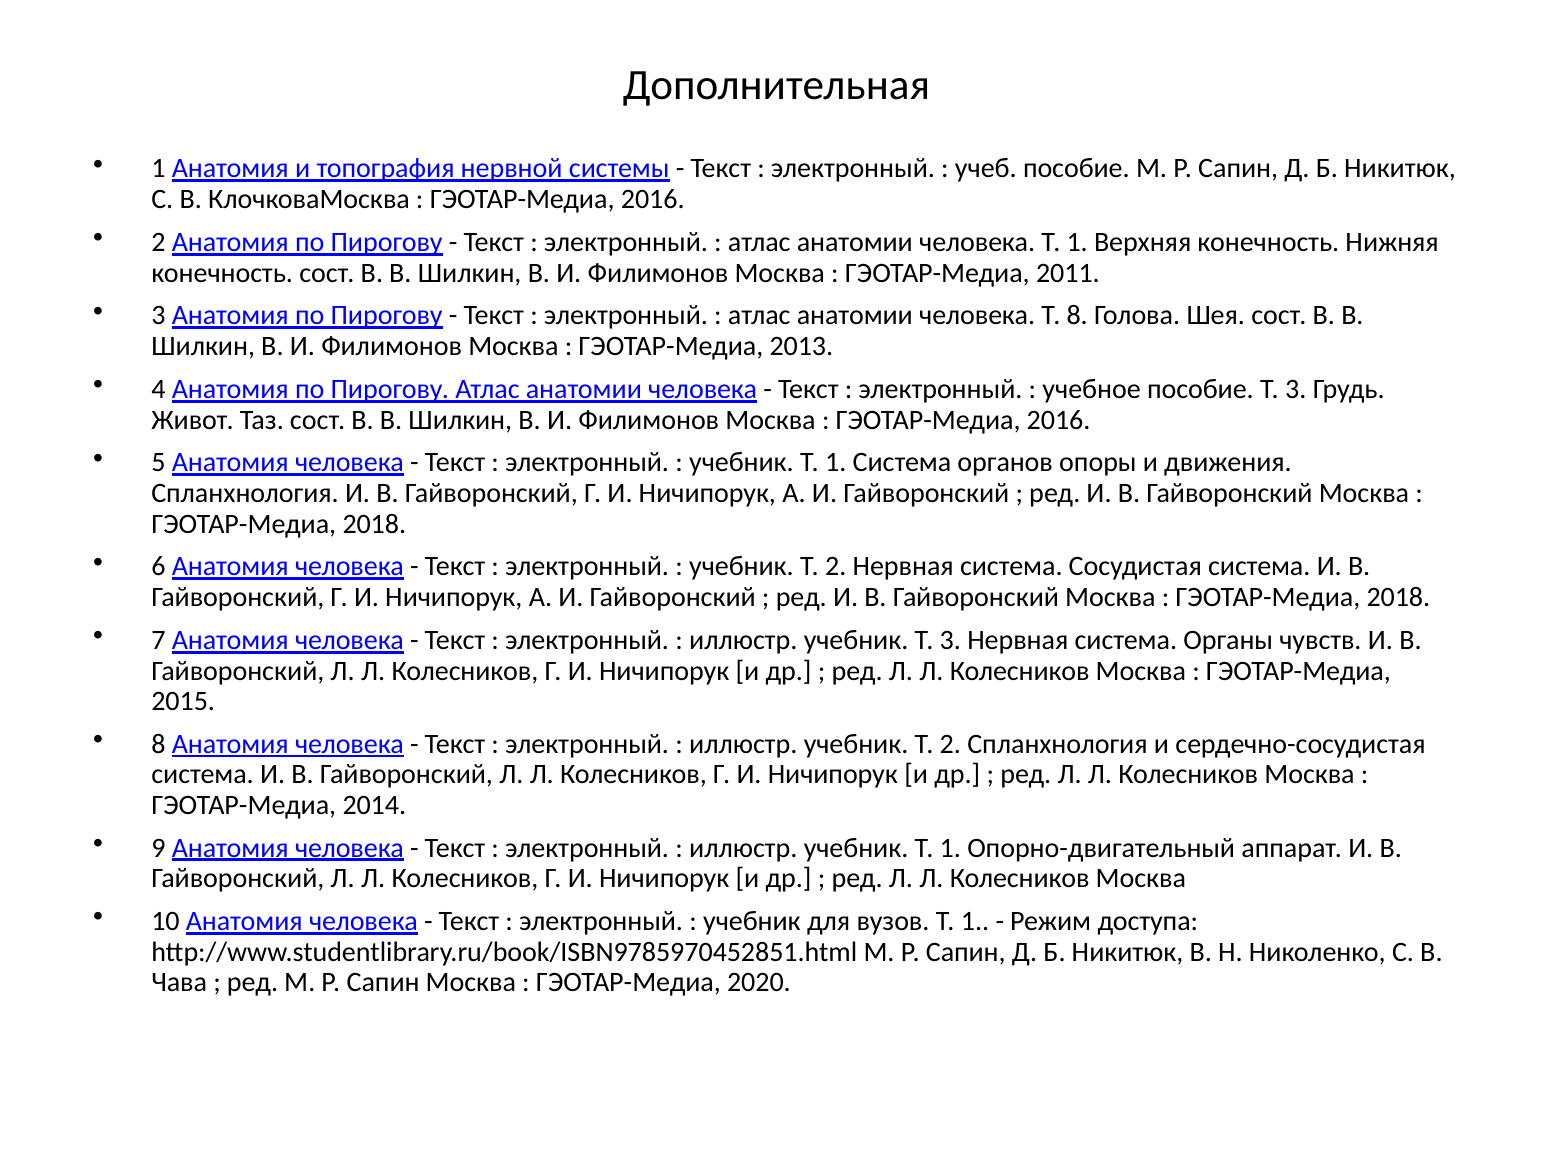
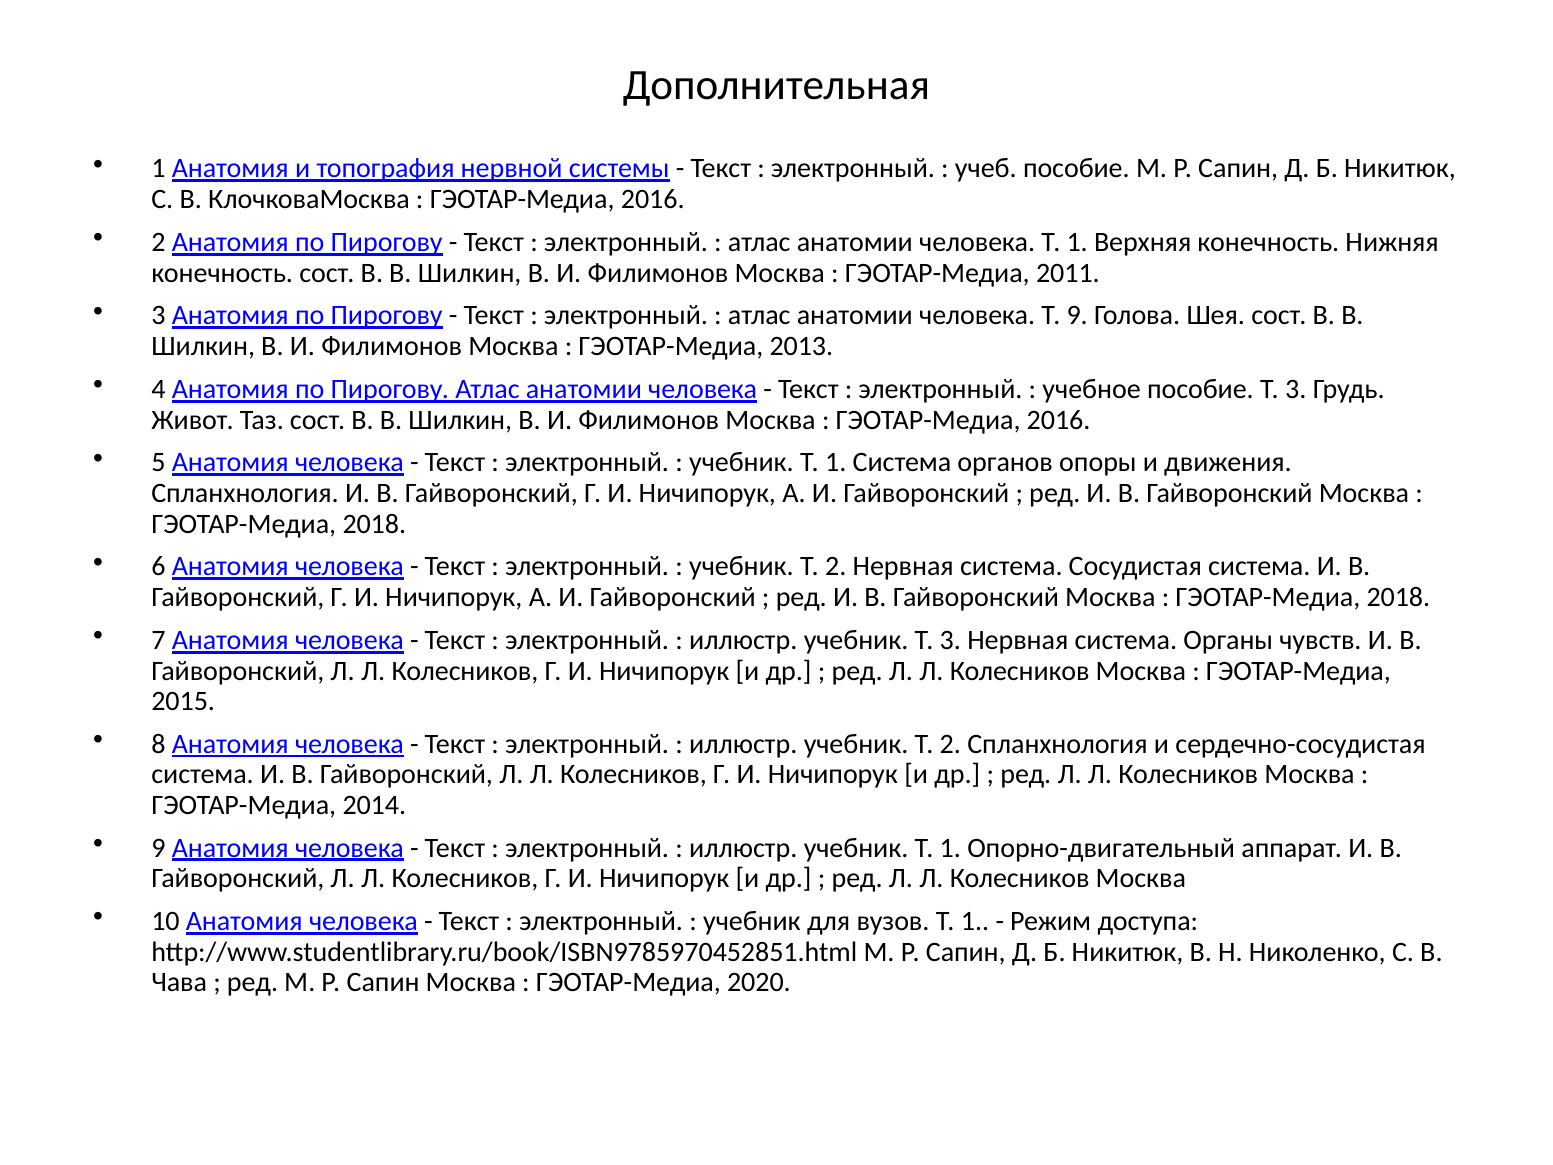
Т 8: 8 -> 9
